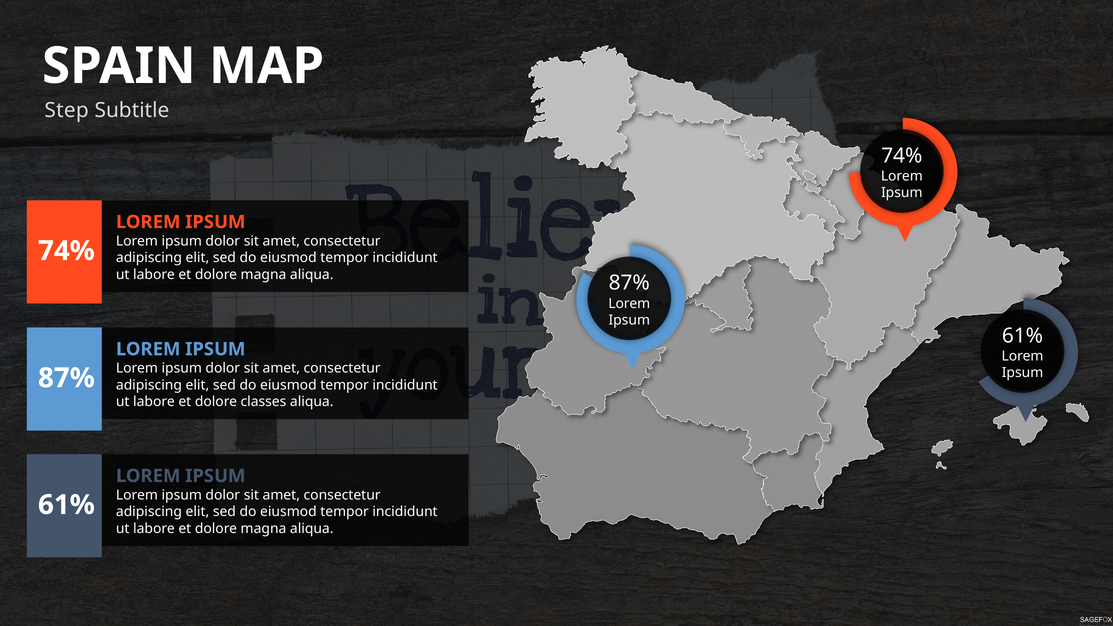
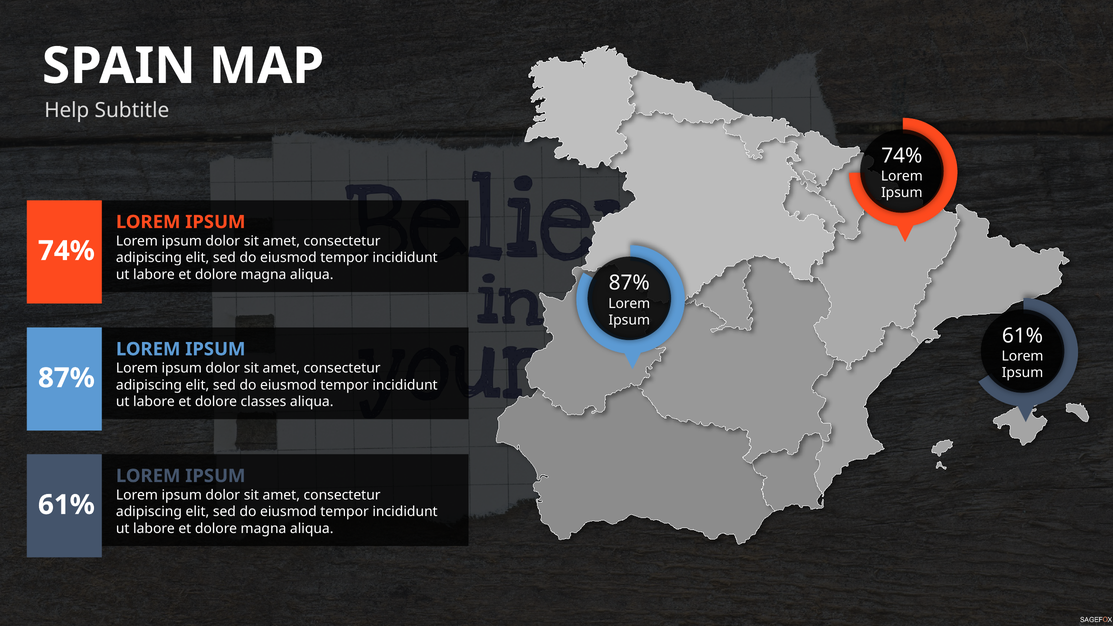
Step: Step -> Help
